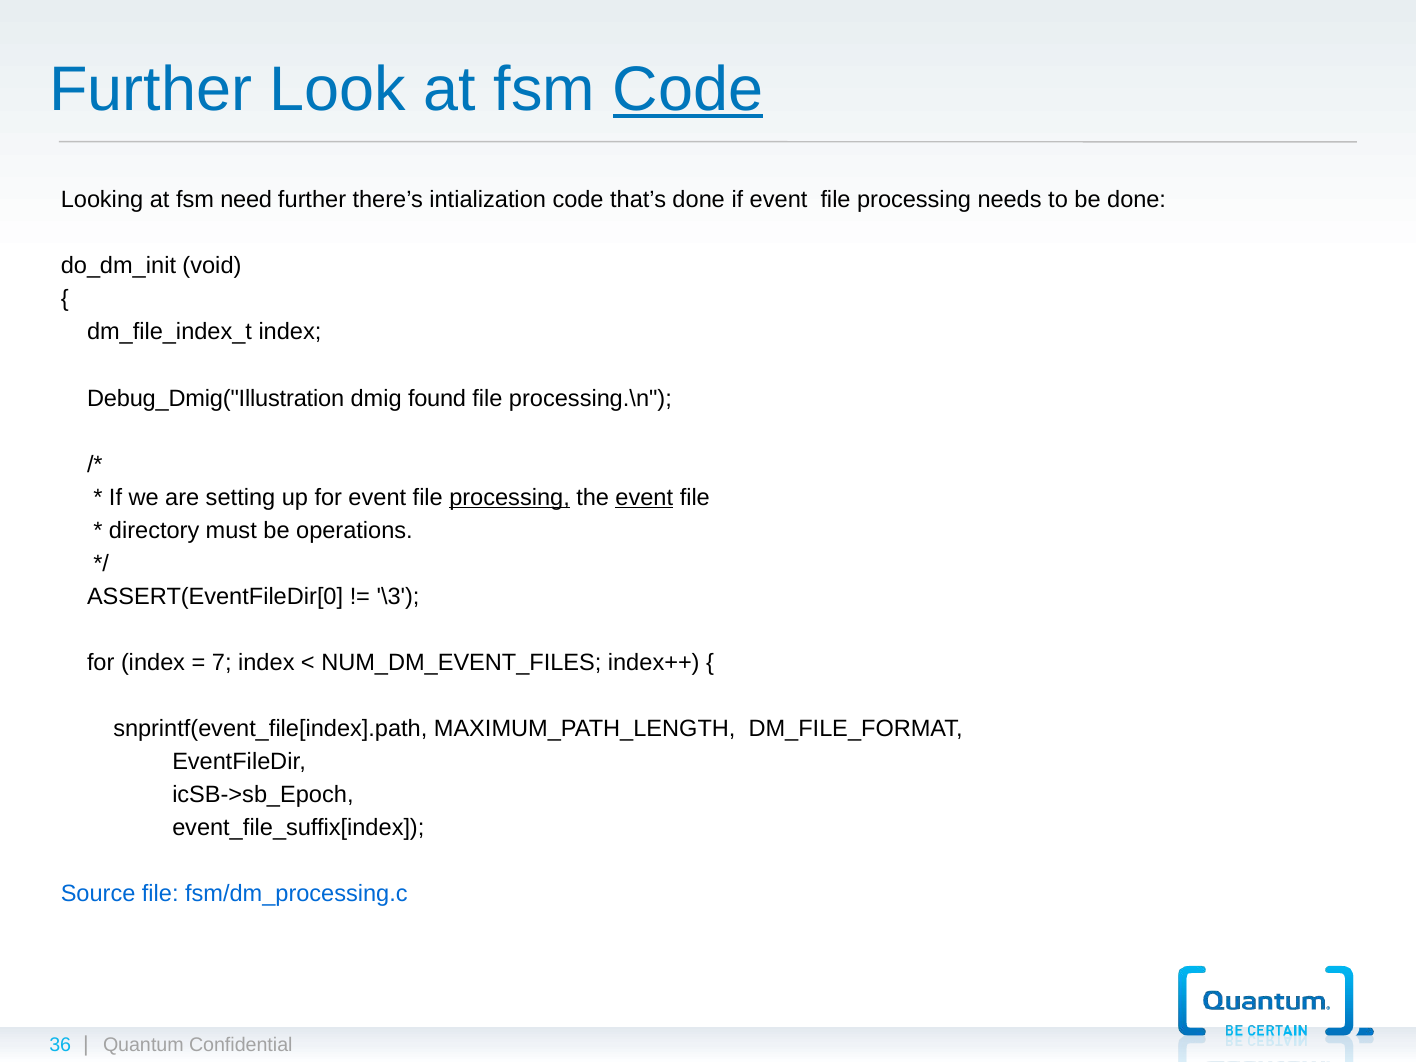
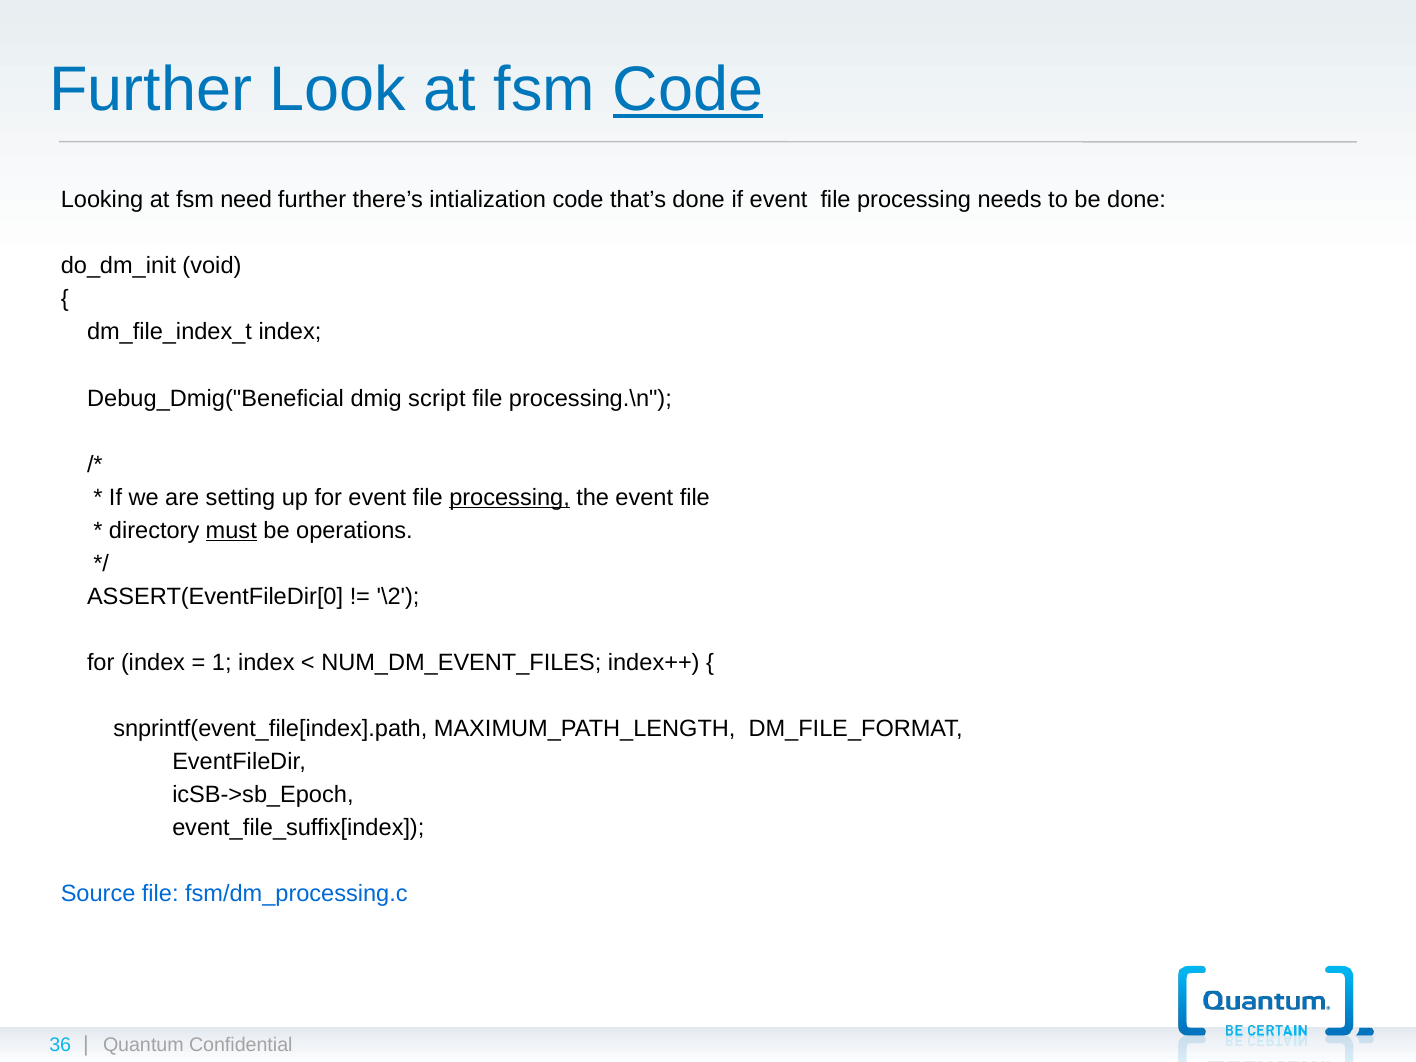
Debug_Dmig("Illustration: Debug_Dmig("Illustration -> Debug_Dmig("Beneficial
found: found -> script
event at (644, 497) underline: present -> none
must underline: none -> present
\3: \3 -> \2
7: 7 -> 1
